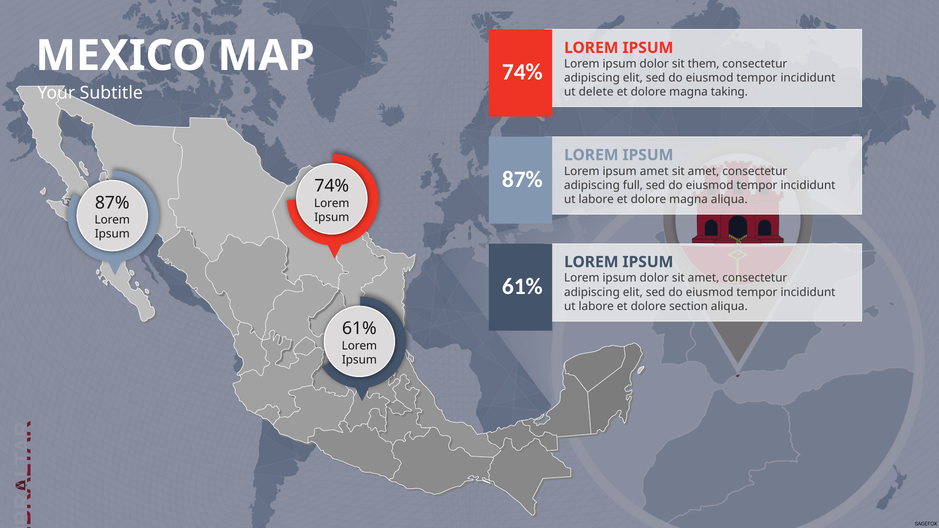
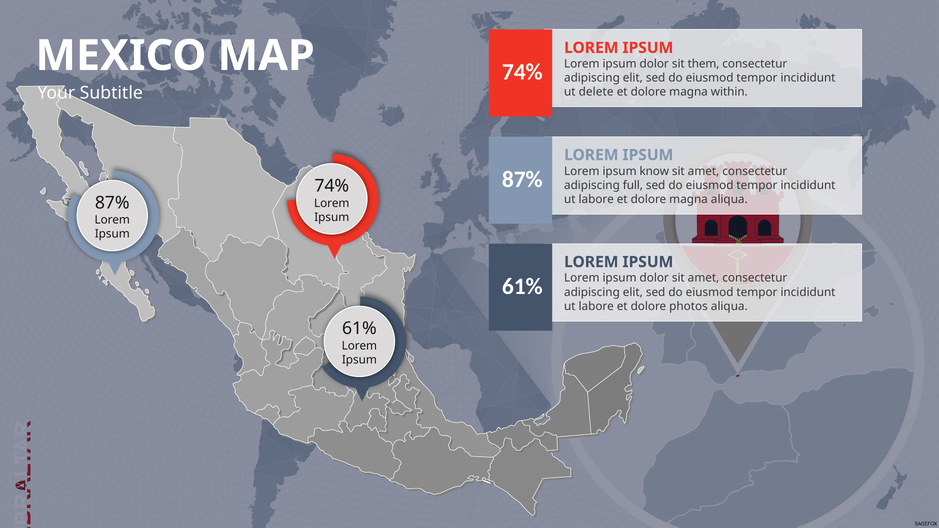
taking: taking -> within
ipsum amet: amet -> know
section: section -> photos
